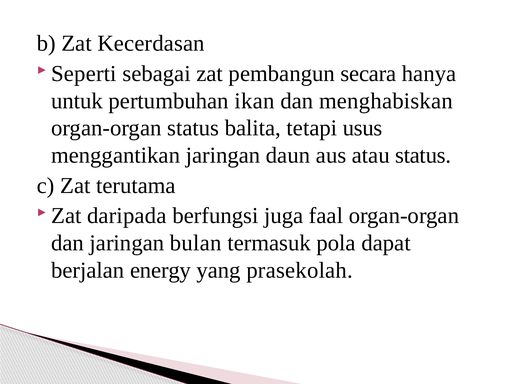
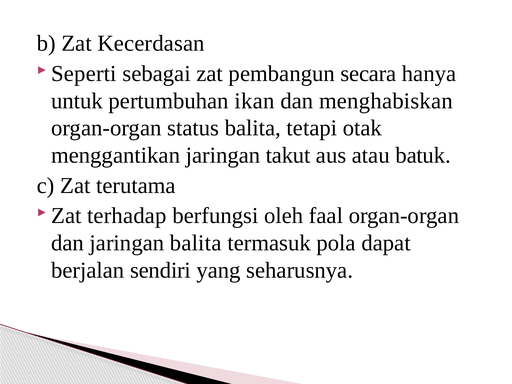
usus: usus -> otak
daun: daun -> takut
atau status: status -> batuk
daripada: daripada -> terhadap
juga: juga -> oleh
jaringan bulan: bulan -> balita
energy: energy -> sendiri
prasekolah: prasekolah -> seharusnya
